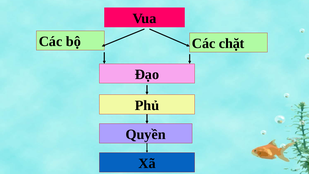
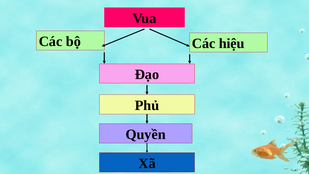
chặt: chặt -> hiệu
